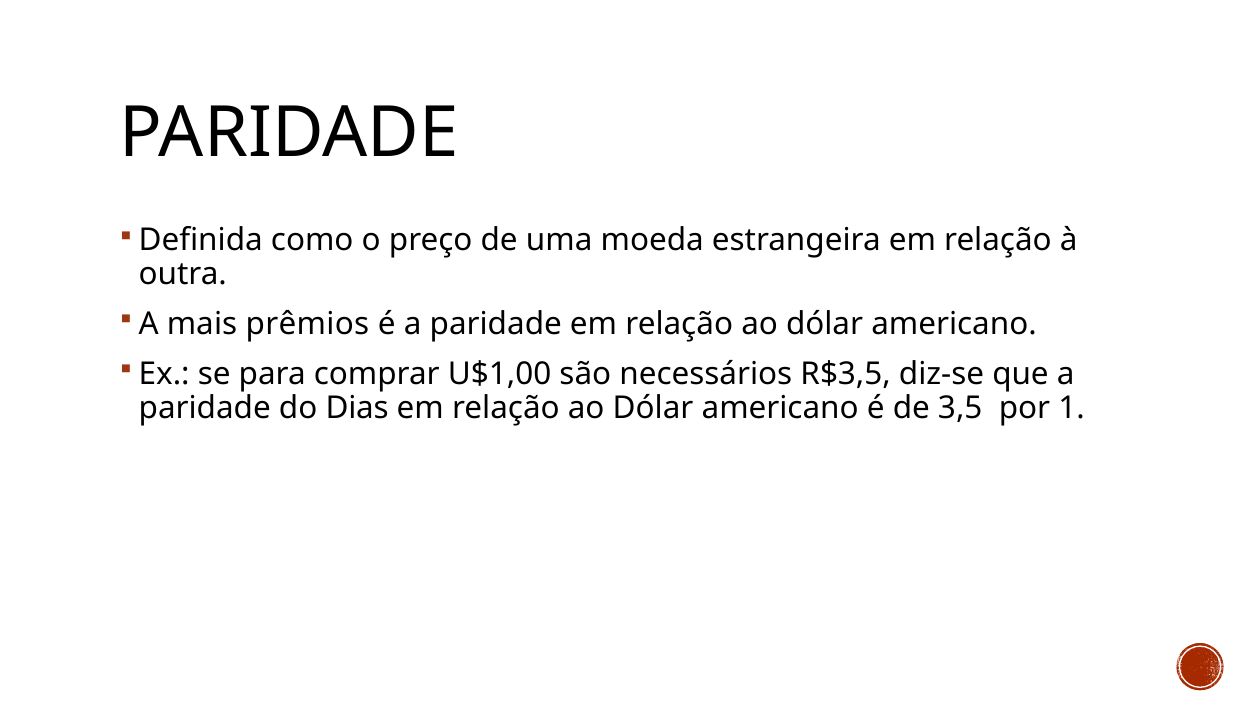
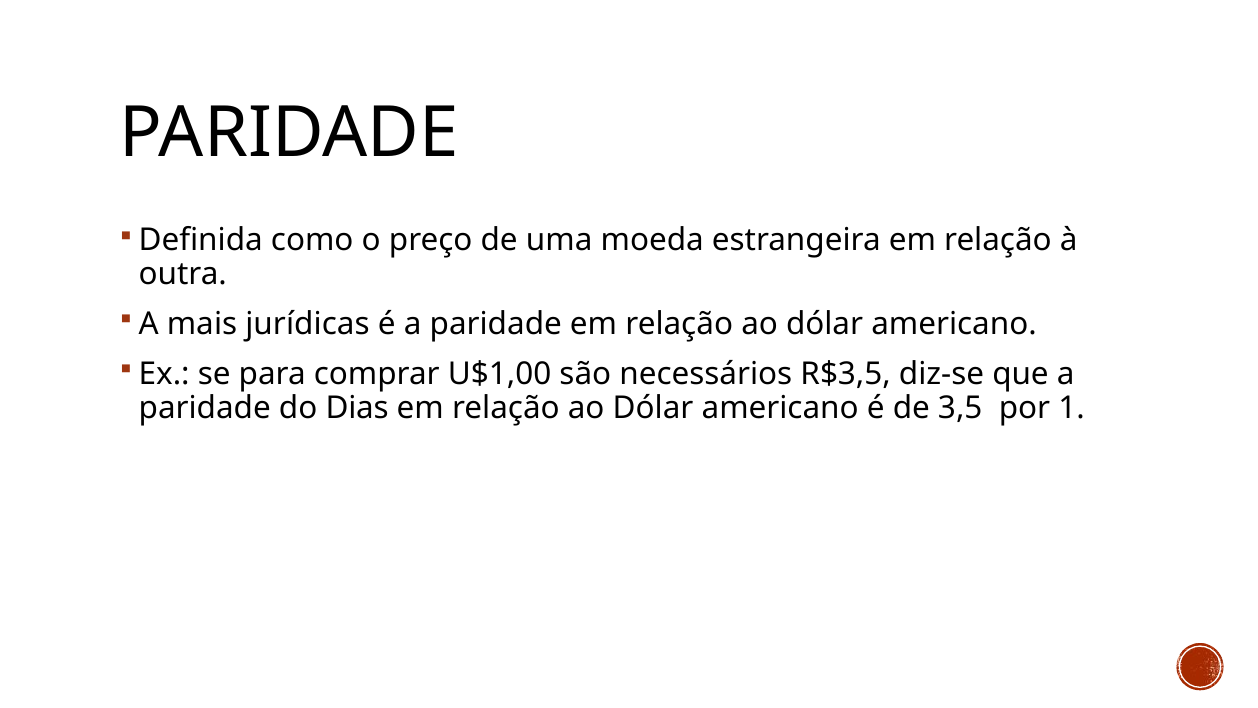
prêmios: prêmios -> jurídicas
